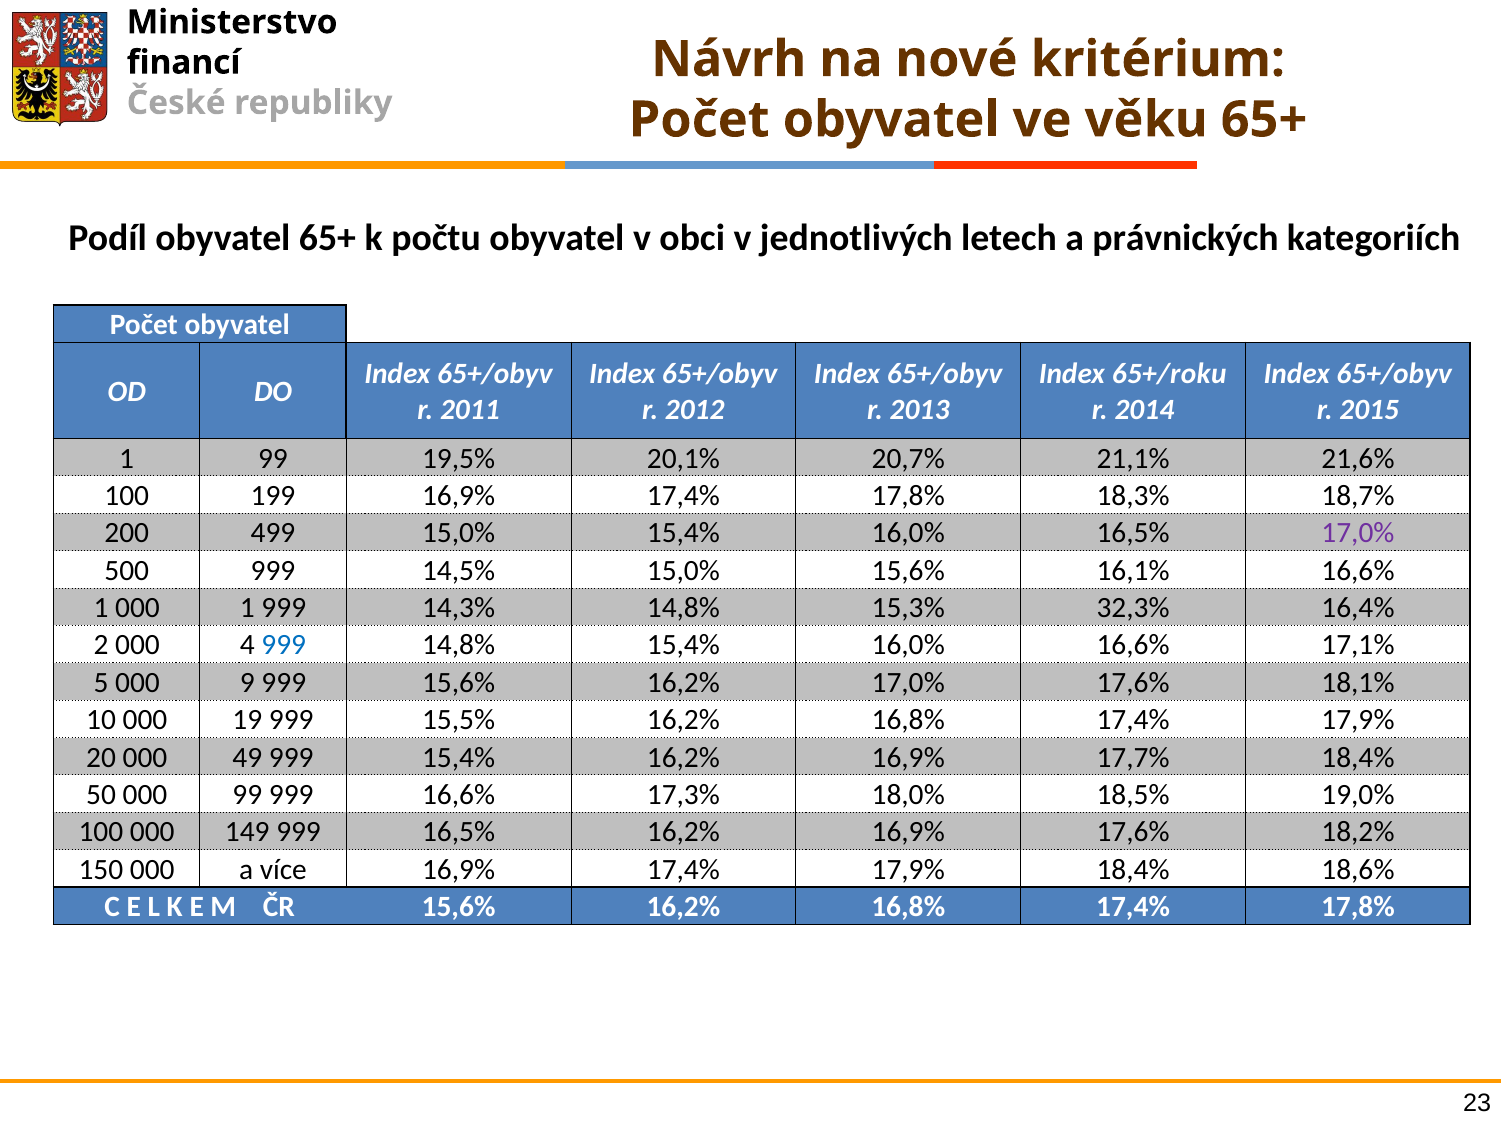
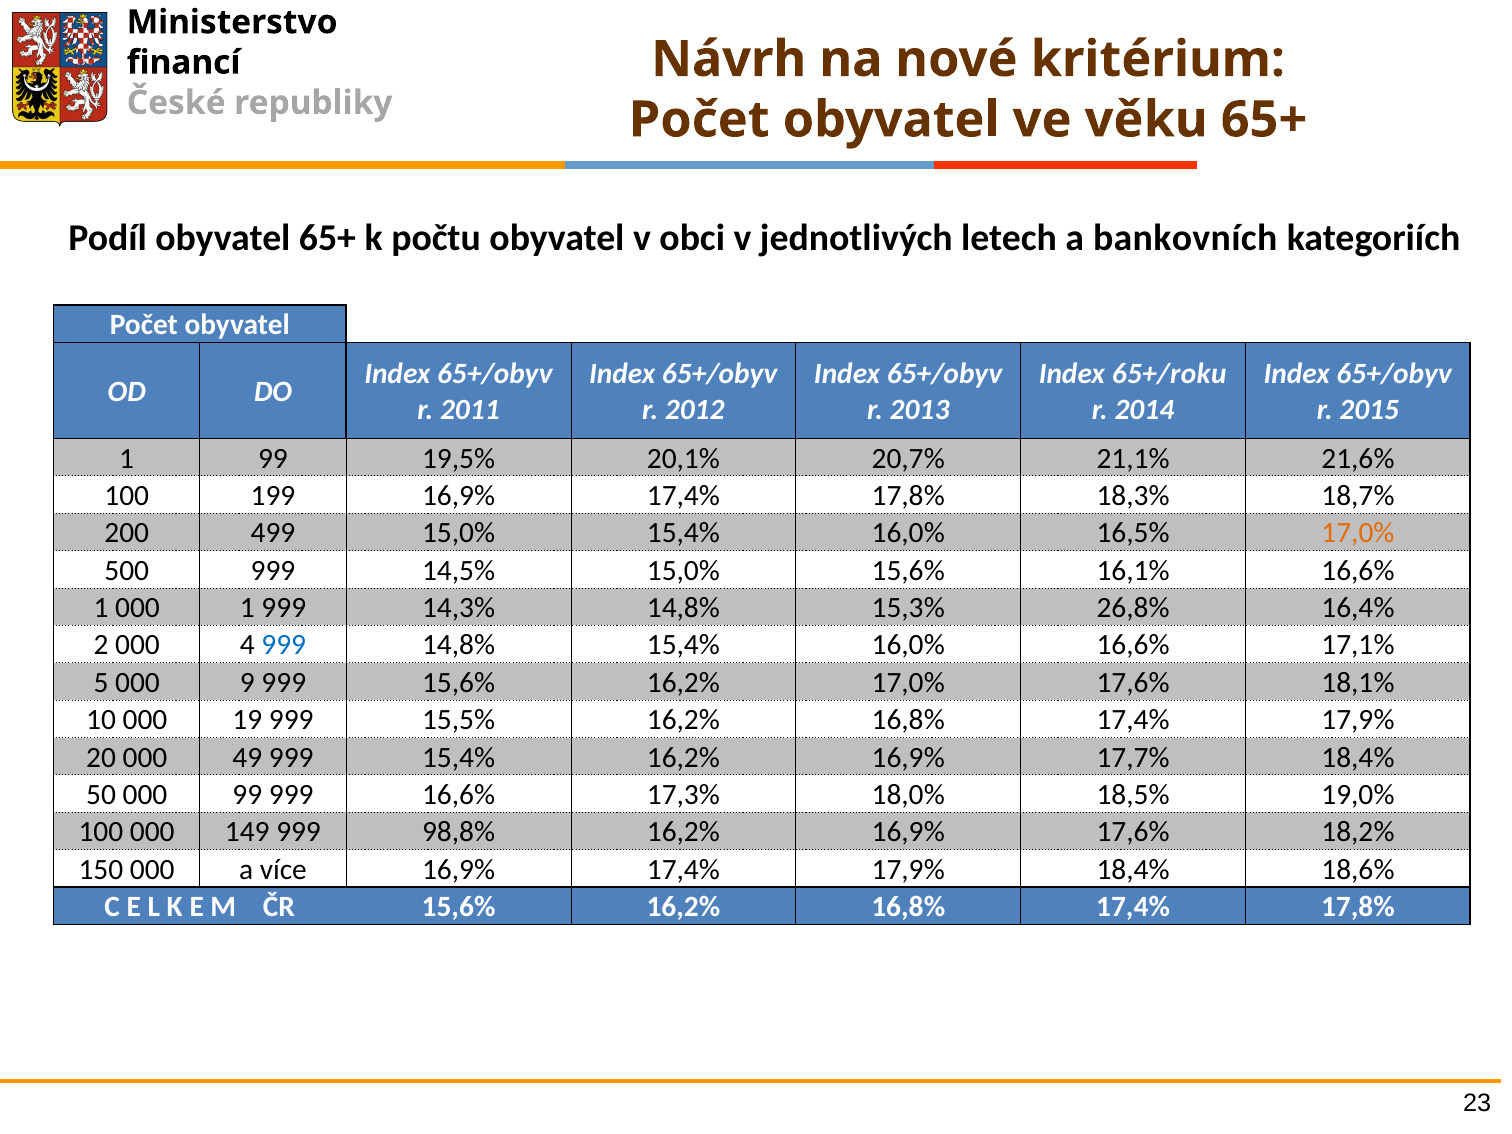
právnických: právnických -> bankovních
17,0% at (1358, 533) colour: purple -> orange
32,3%: 32,3% -> 26,8%
999 16,5%: 16,5% -> 98,8%
